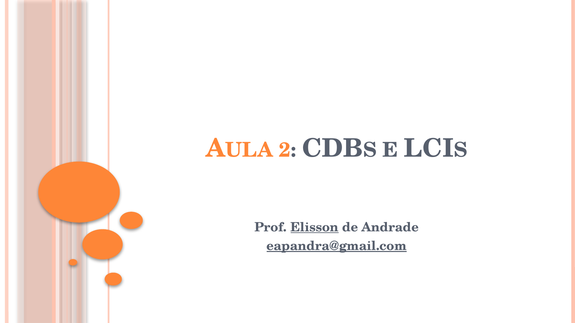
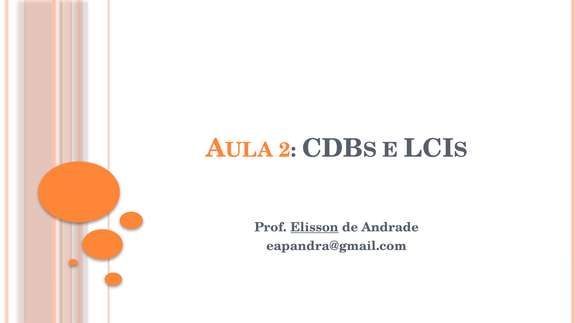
eapandra@gmail.com underline: present -> none
